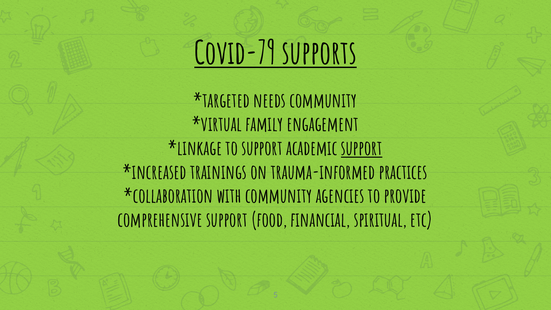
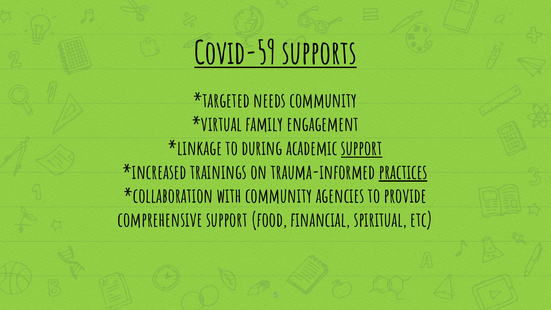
Covid-79: Covid-79 -> Covid-59
to support: support -> during
practices underline: none -> present
